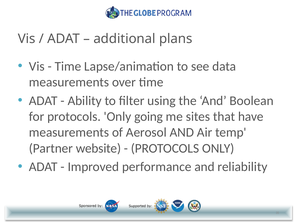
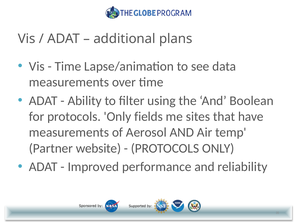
going: going -> fields
